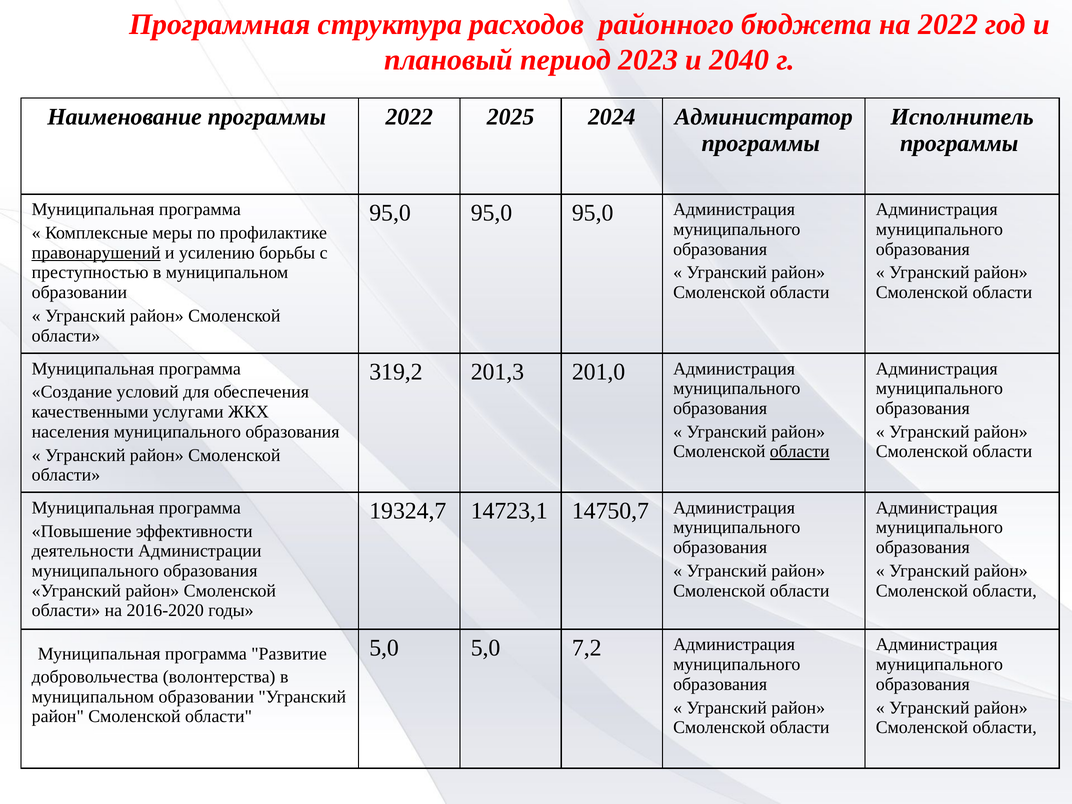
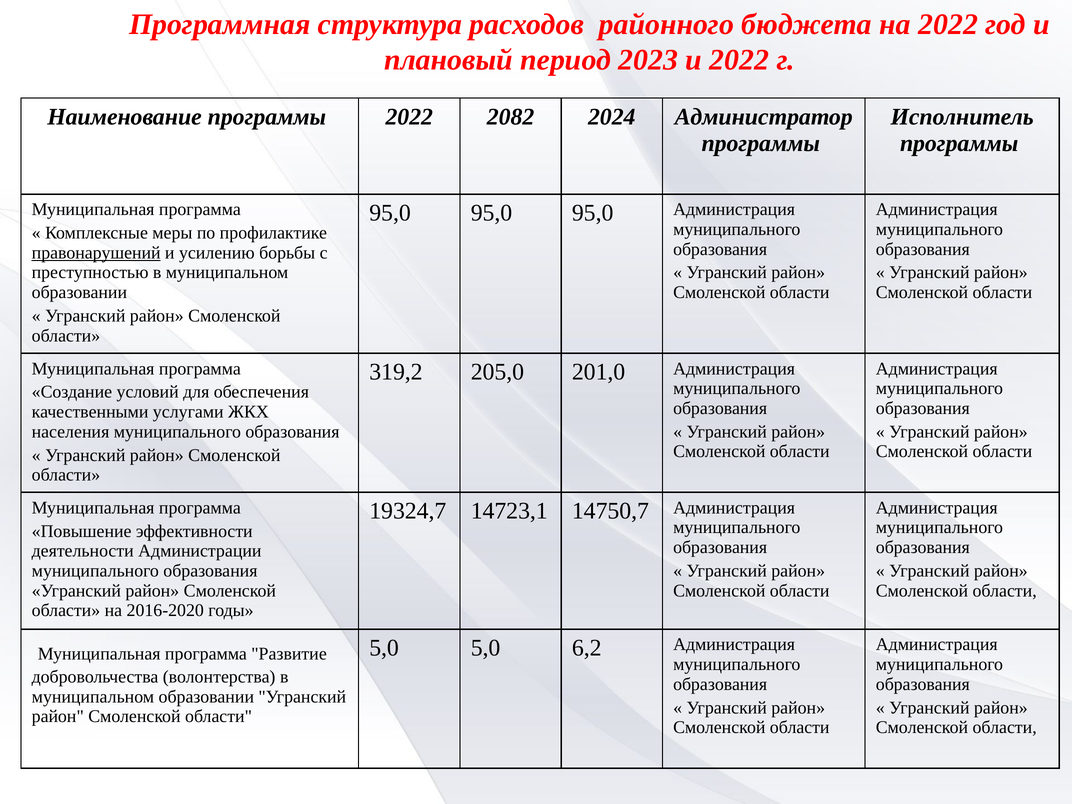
и 2040: 2040 -> 2022
2025: 2025 -> 2082
201,3: 201,3 -> 205,0
области at (800, 452) underline: present -> none
7,2: 7,2 -> 6,2
